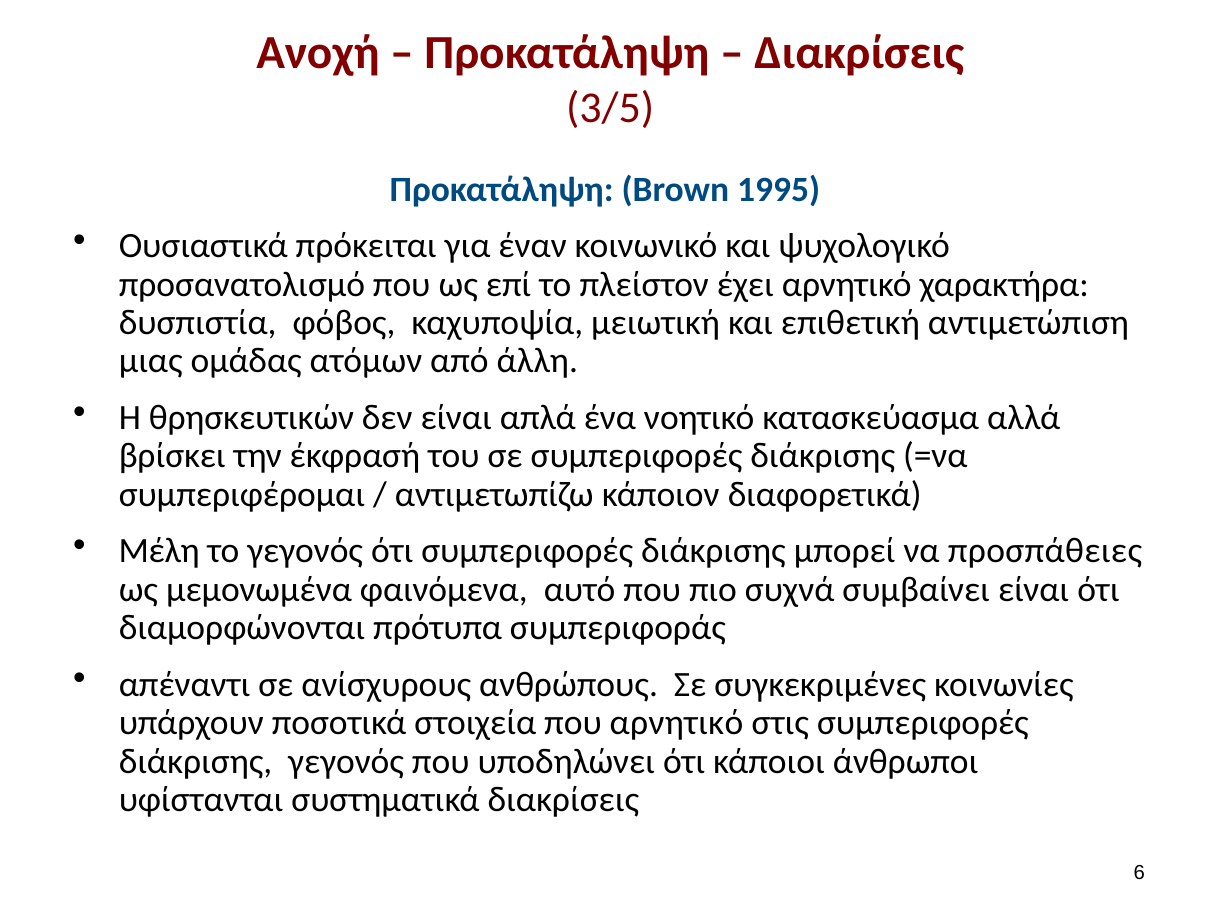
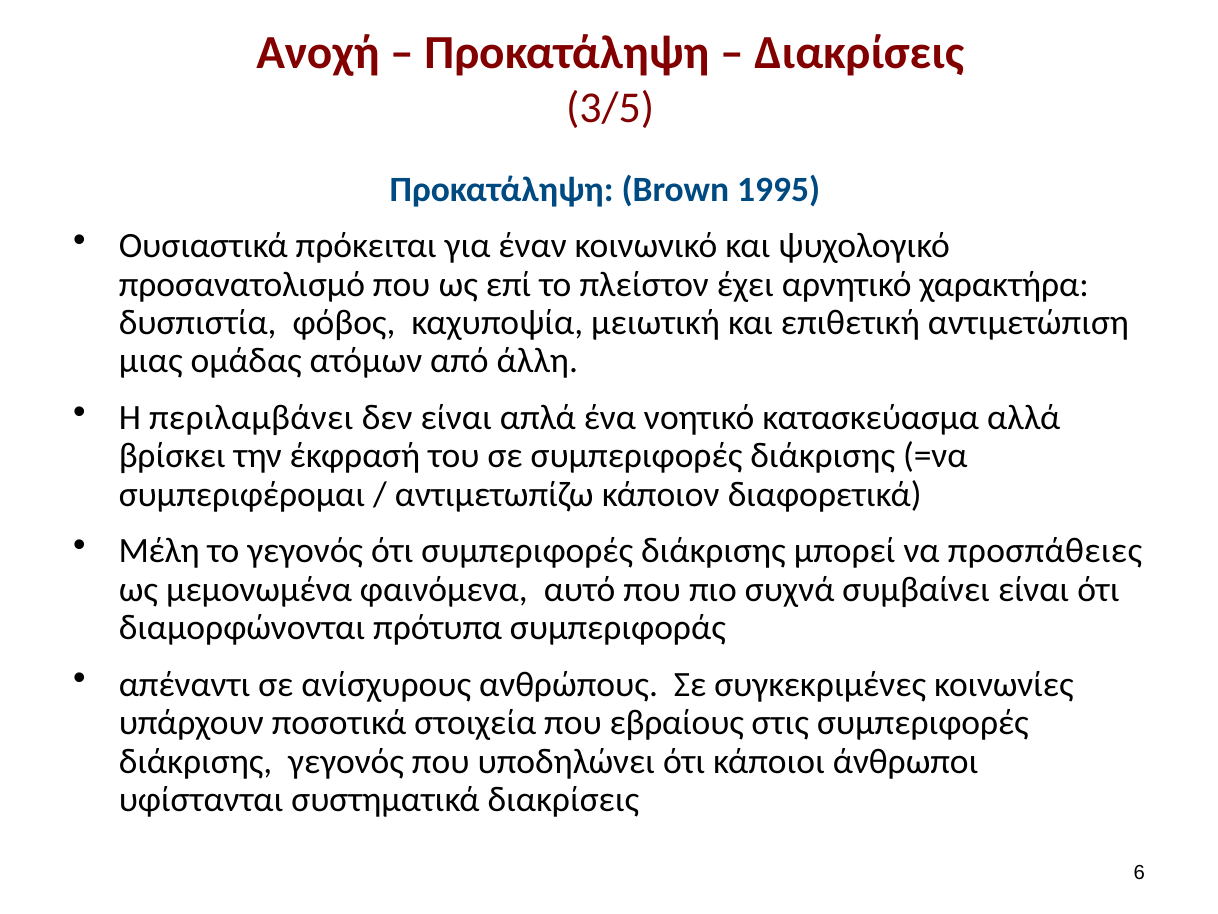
θρησκευτικών: θρησκευτικών -> περιλαμβάνει
που αρνητικό: αρνητικό -> εβραίους
